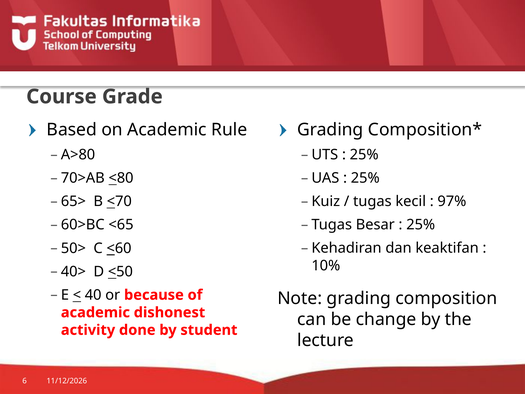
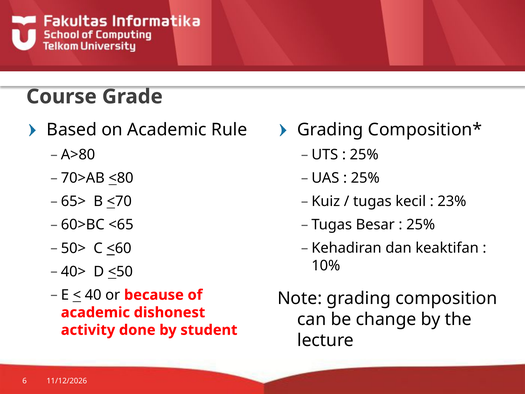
97%: 97% -> 23%
